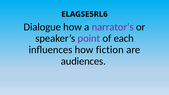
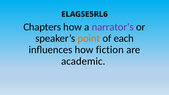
Dialogue: Dialogue -> Chapters
point colour: purple -> orange
audiences: audiences -> academic
